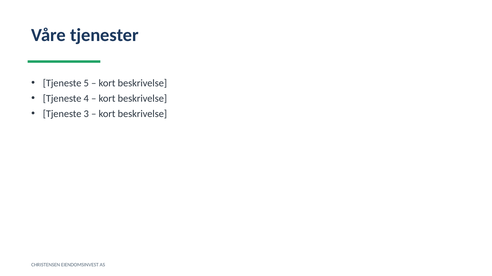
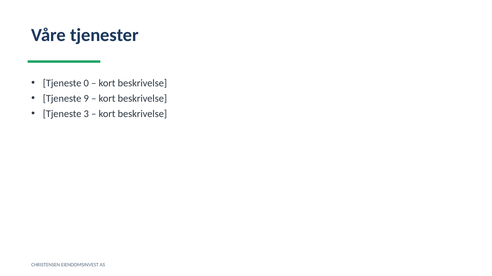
5: 5 -> 0
4: 4 -> 9
